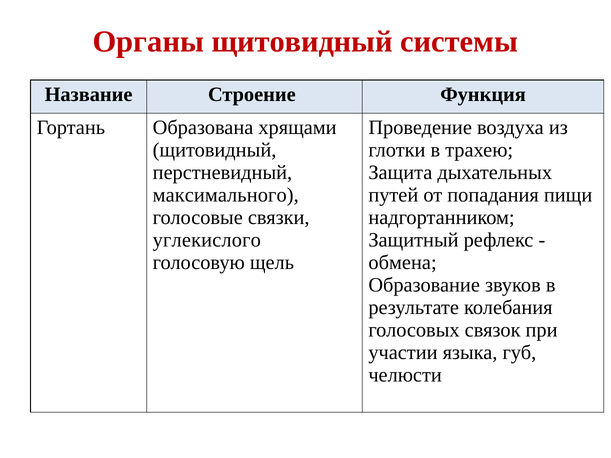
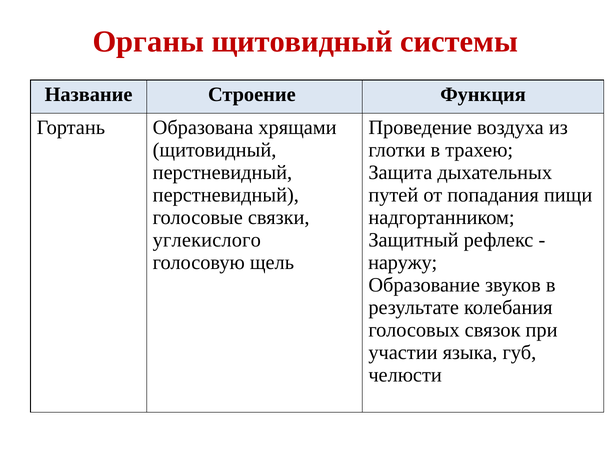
максимального at (226, 195): максимального -> перстневидный
обмена: обмена -> наружу
